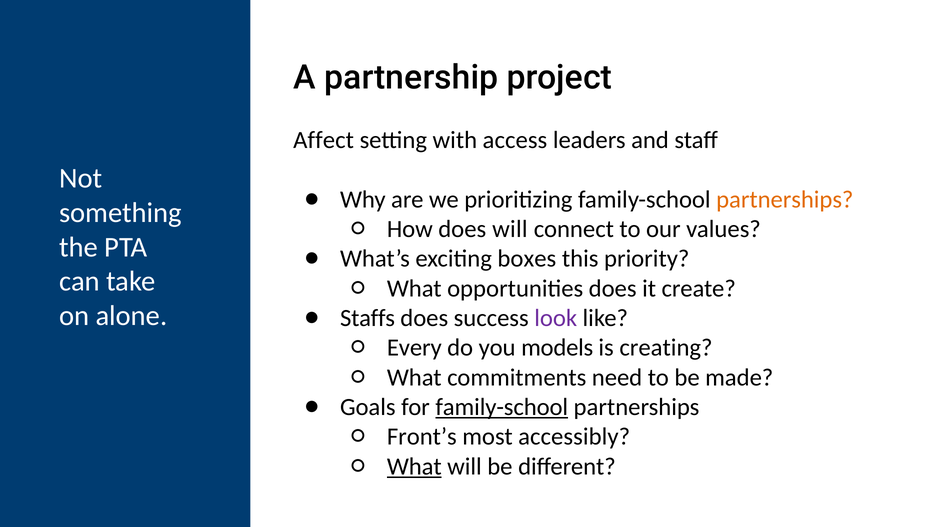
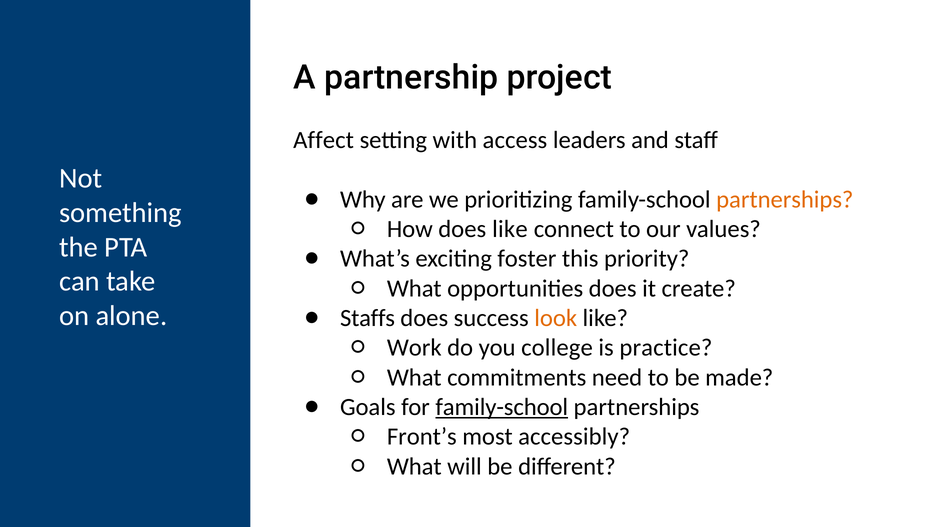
does will: will -> like
boxes: boxes -> foster
look colour: purple -> orange
Every: Every -> Work
models: models -> college
creating: creating -> practice
What at (414, 466) underline: present -> none
